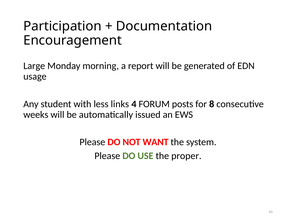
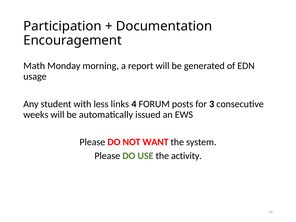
Large: Large -> Math
8: 8 -> 3
proper: proper -> activity
